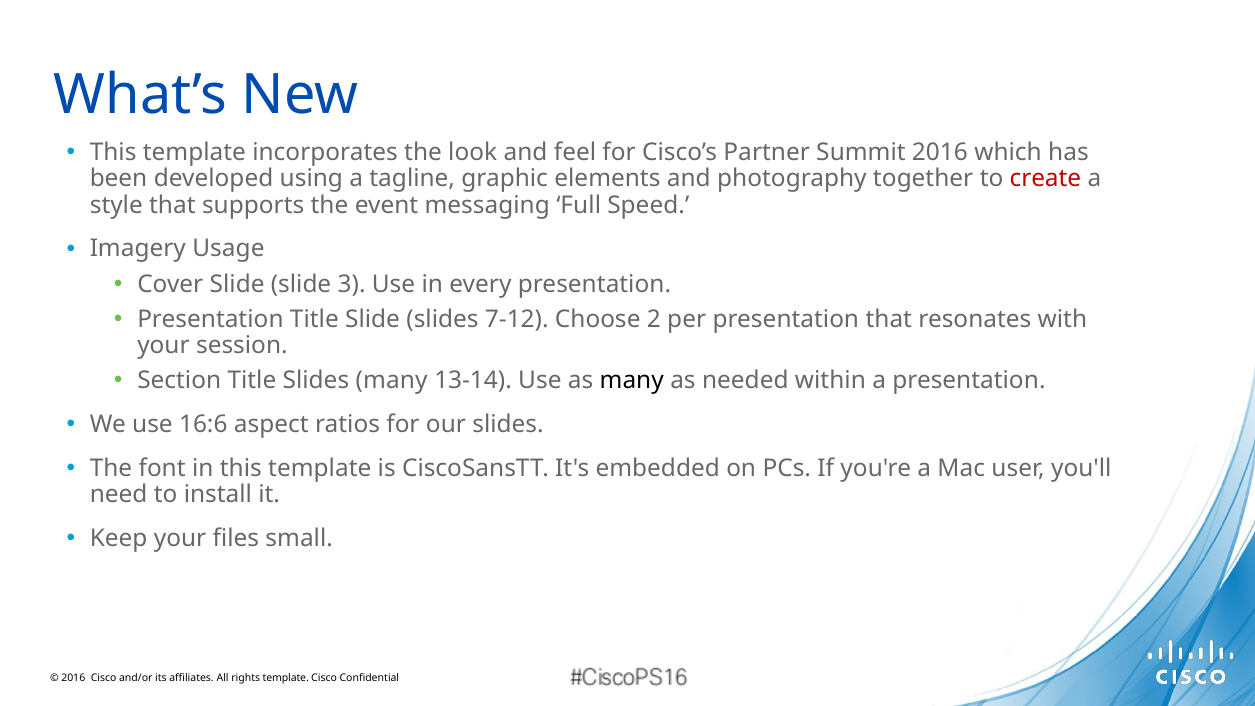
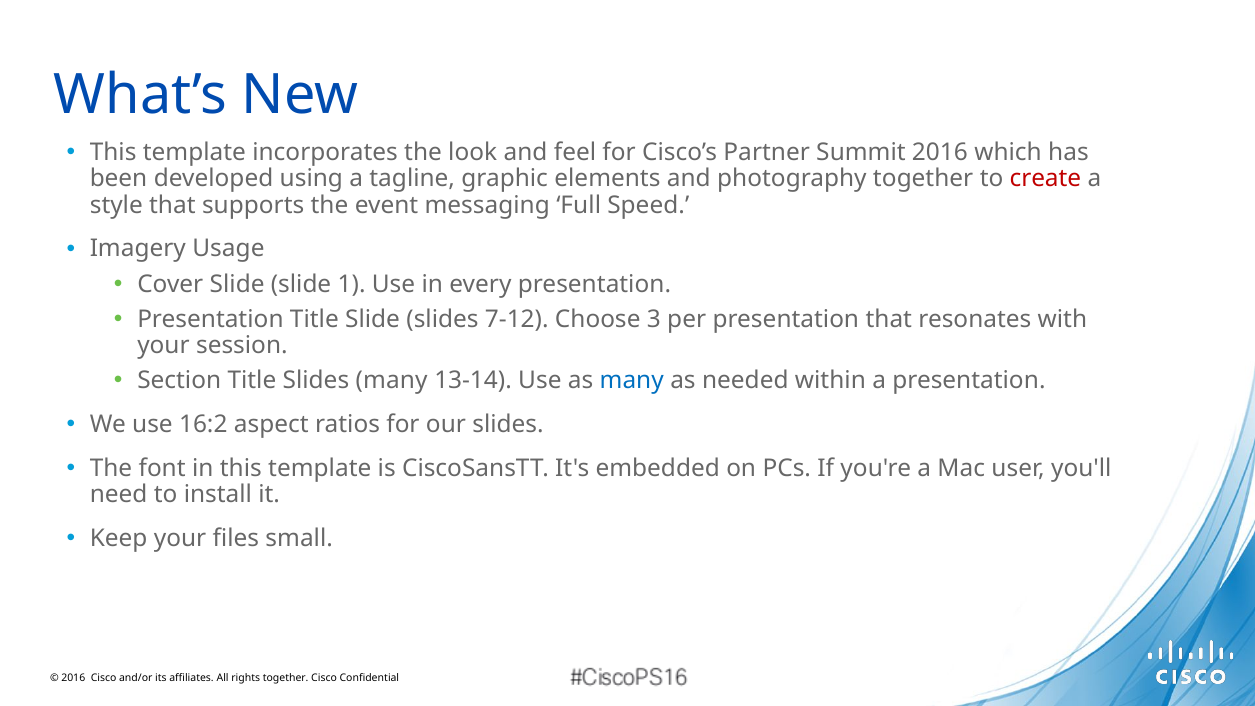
3: 3 -> 1
2: 2 -> 3
many at (632, 381) colour: black -> blue
16:6: 16:6 -> 16:2
rights template: template -> together
